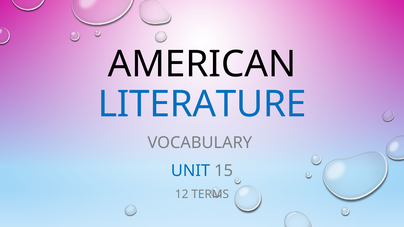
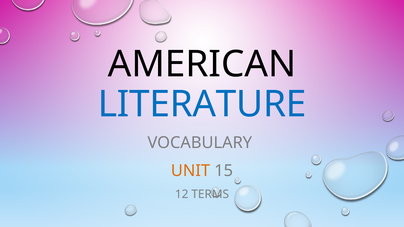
UNIT colour: blue -> orange
